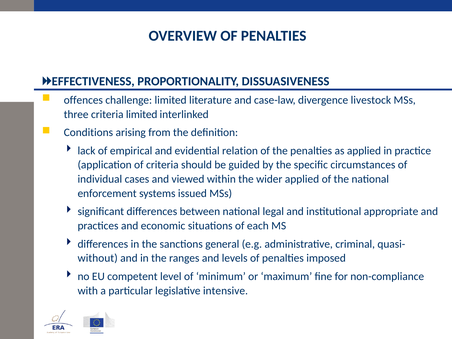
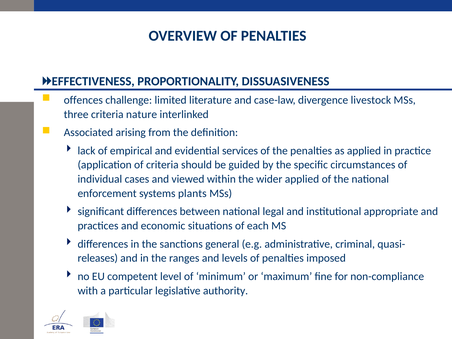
criteria limited: limited -> nature
Conditions: Conditions -> Associated
relation: relation -> services
issued: issued -> plants
without: without -> releases
intensive: intensive -> authority
